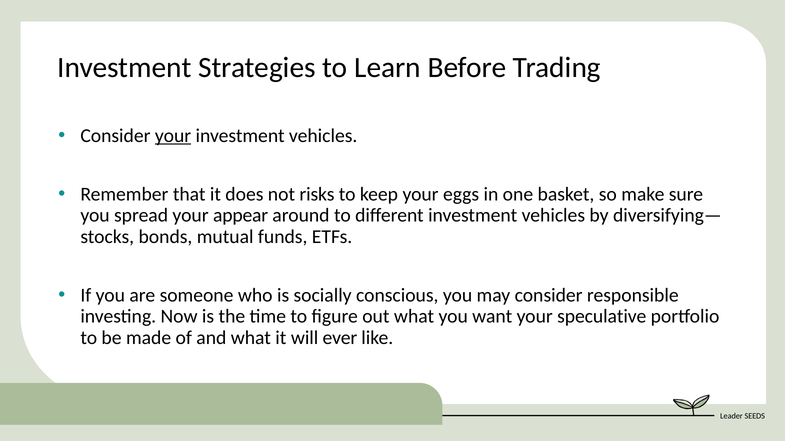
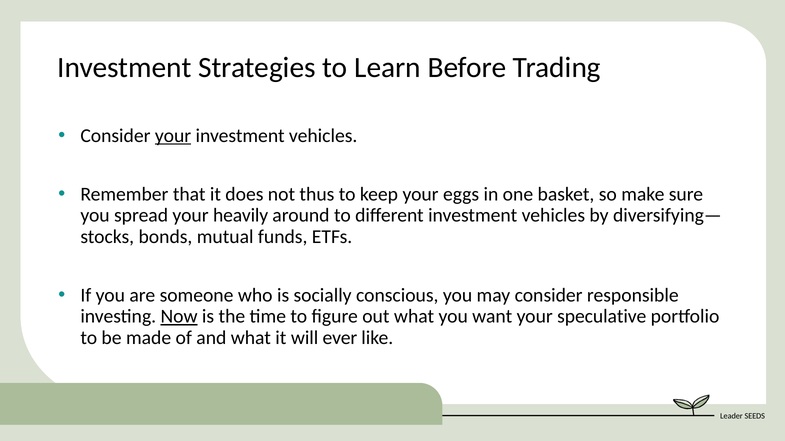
risks: risks -> thus
appear: appear -> heavily
Now underline: none -> present
